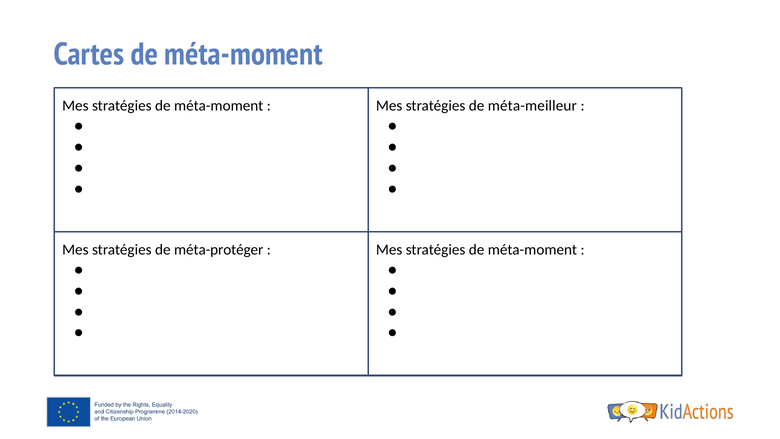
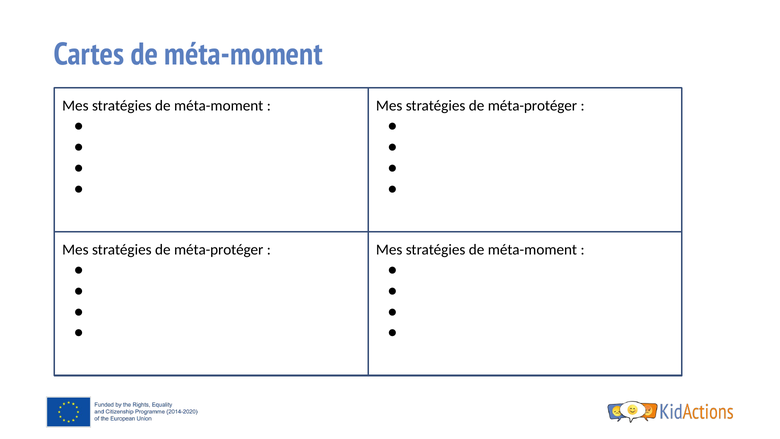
méta-meilleur at (532, 106): méta-meilleur -> méta-protéger
